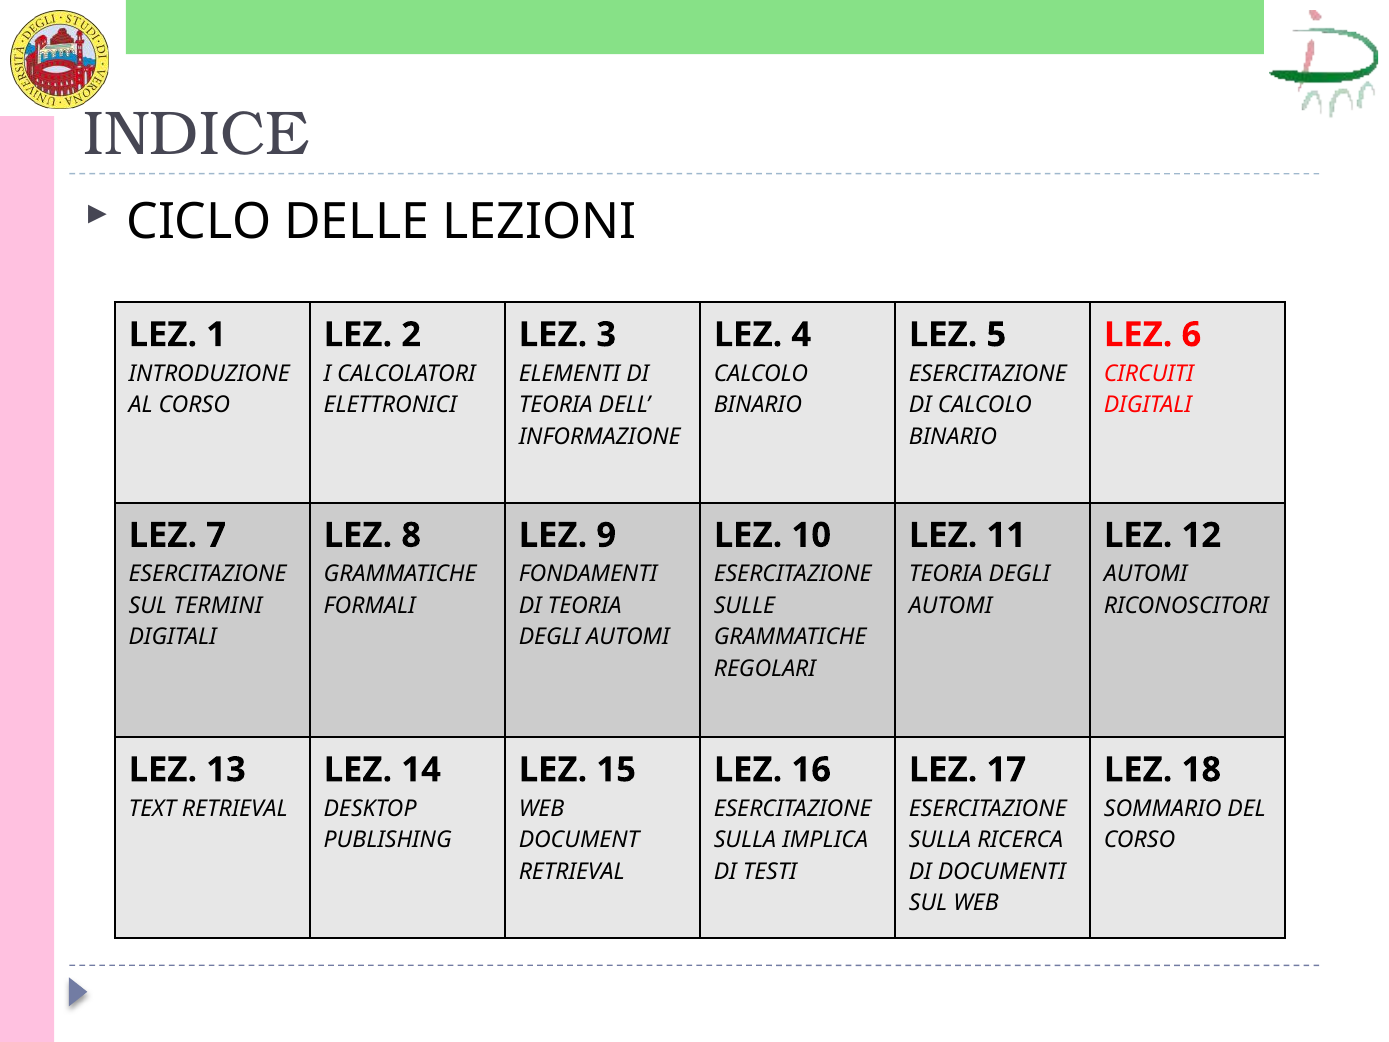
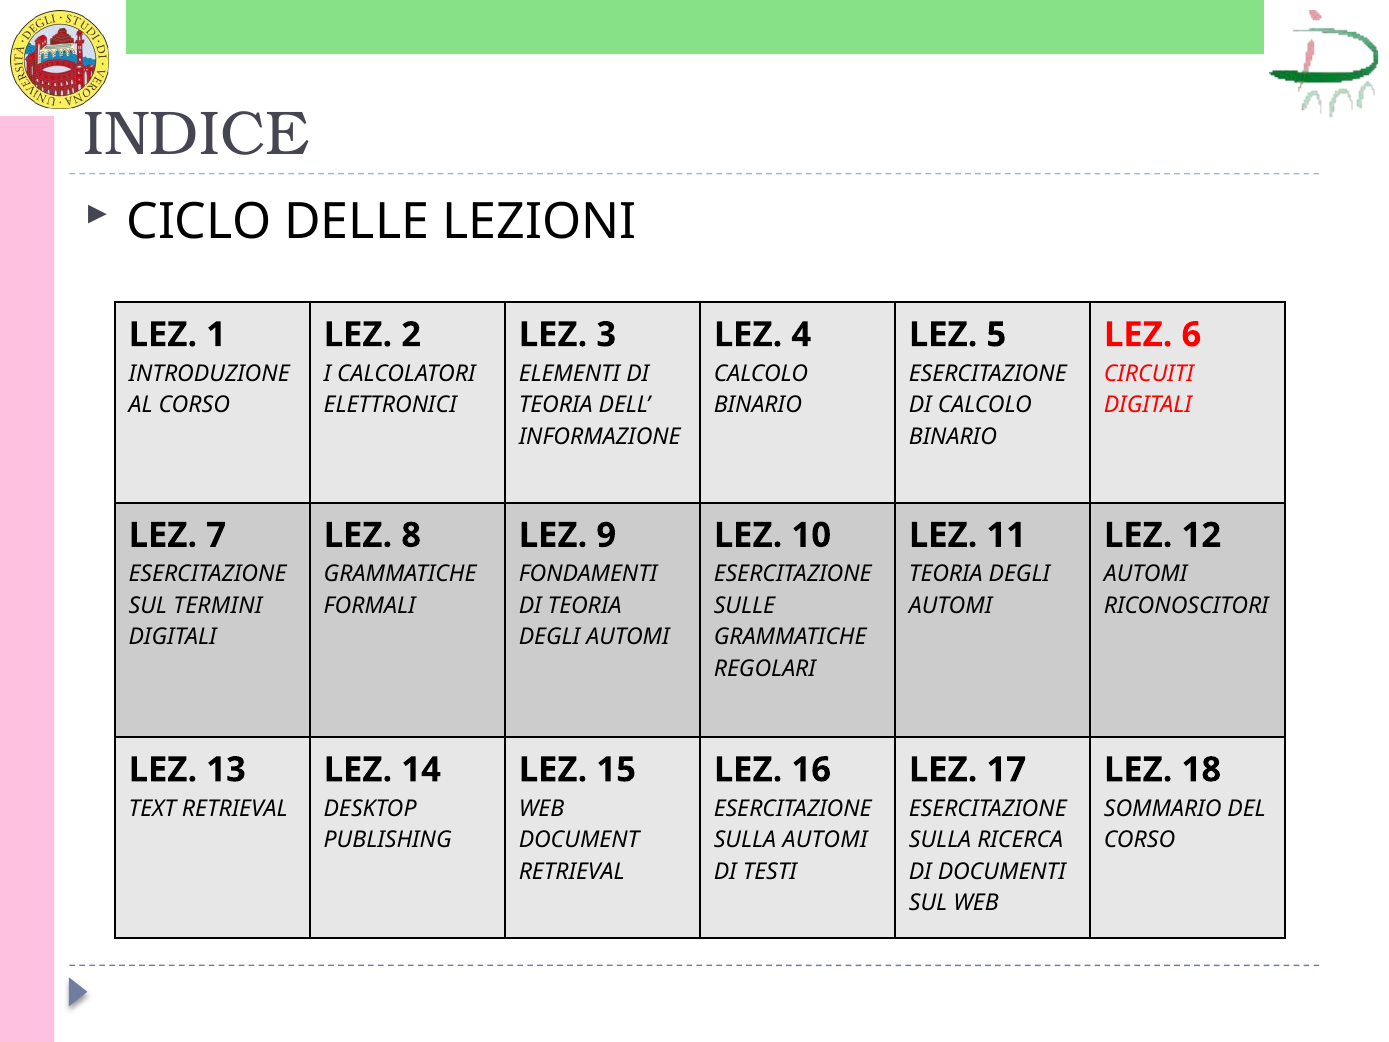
SULLA IMPLICA: IMPLICA -> AUTOMI
